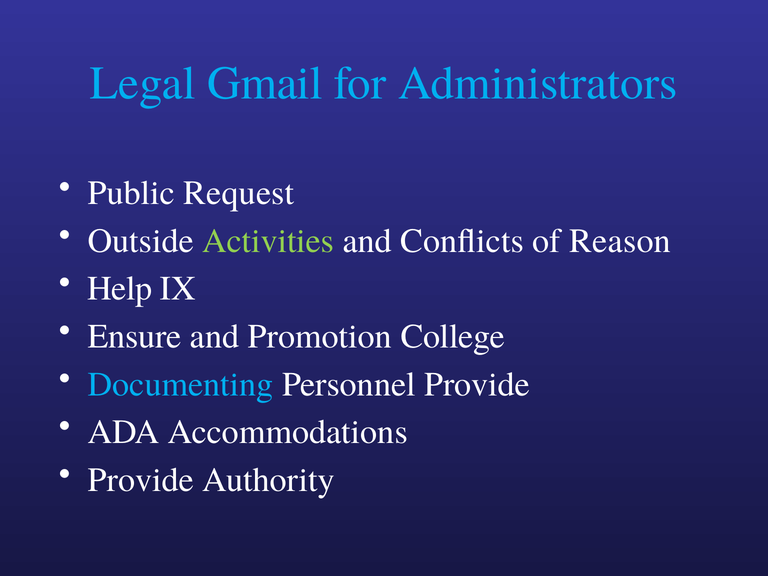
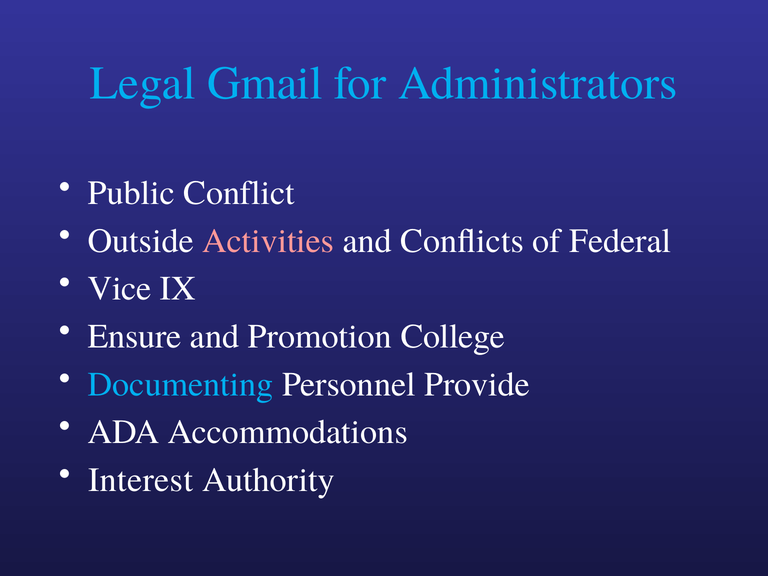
Request: Request -> Conflict
Activities colour: light green -> pink
Reason: Reason -> Federal
Help: Help -> Vice
Provide at (141, 480): Provide -> Interest
